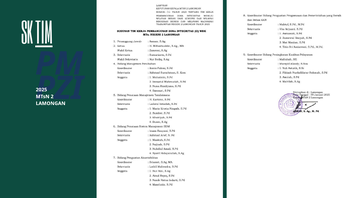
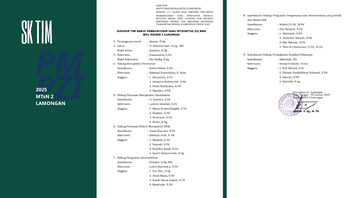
TIM underline: present -> none
